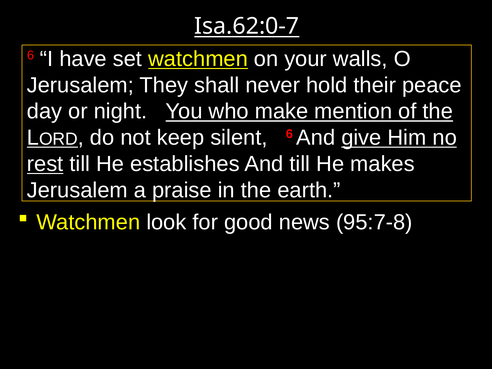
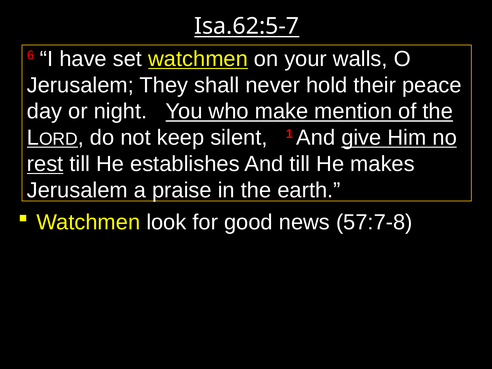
Isa.62:0-7: Isa.62:0-7 -> Isa.62:5-7
silent 6: 6 -> 1
95:7-8: 95:7-8 -> 57:7-8
